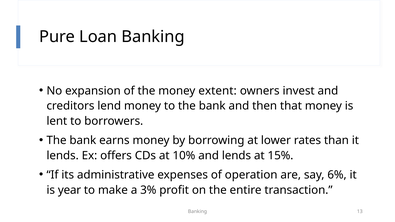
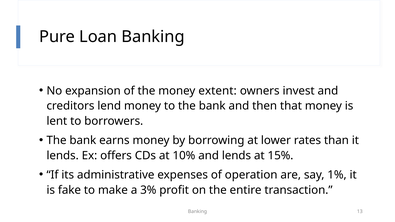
6%: 6% -> 1%
year: year -> fake
